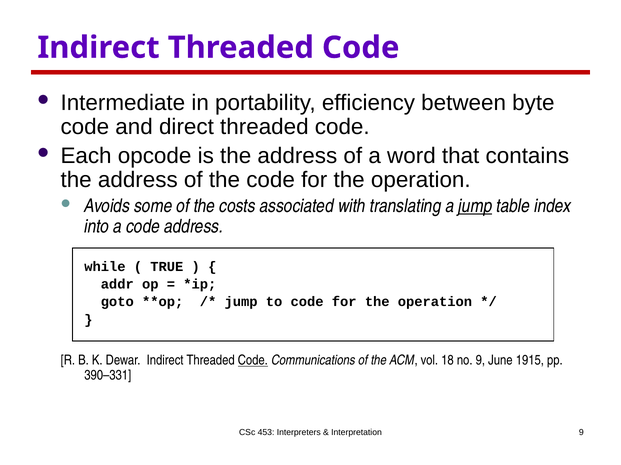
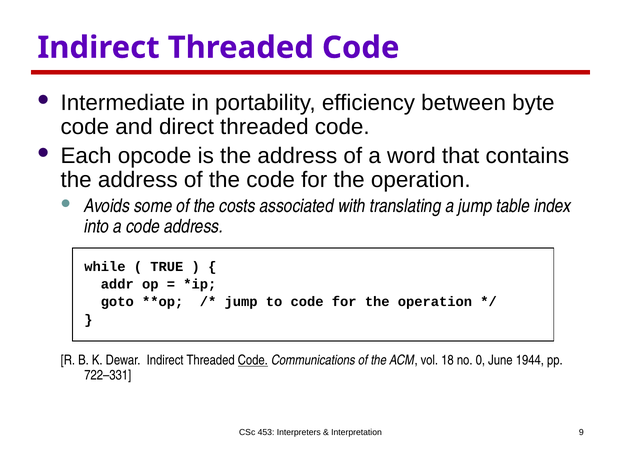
jump at (475, 206) underline: present -> none
no 9: 9 -> 0
1915: 1915 -> 1944
390–331: 390–331 -> 722–331
